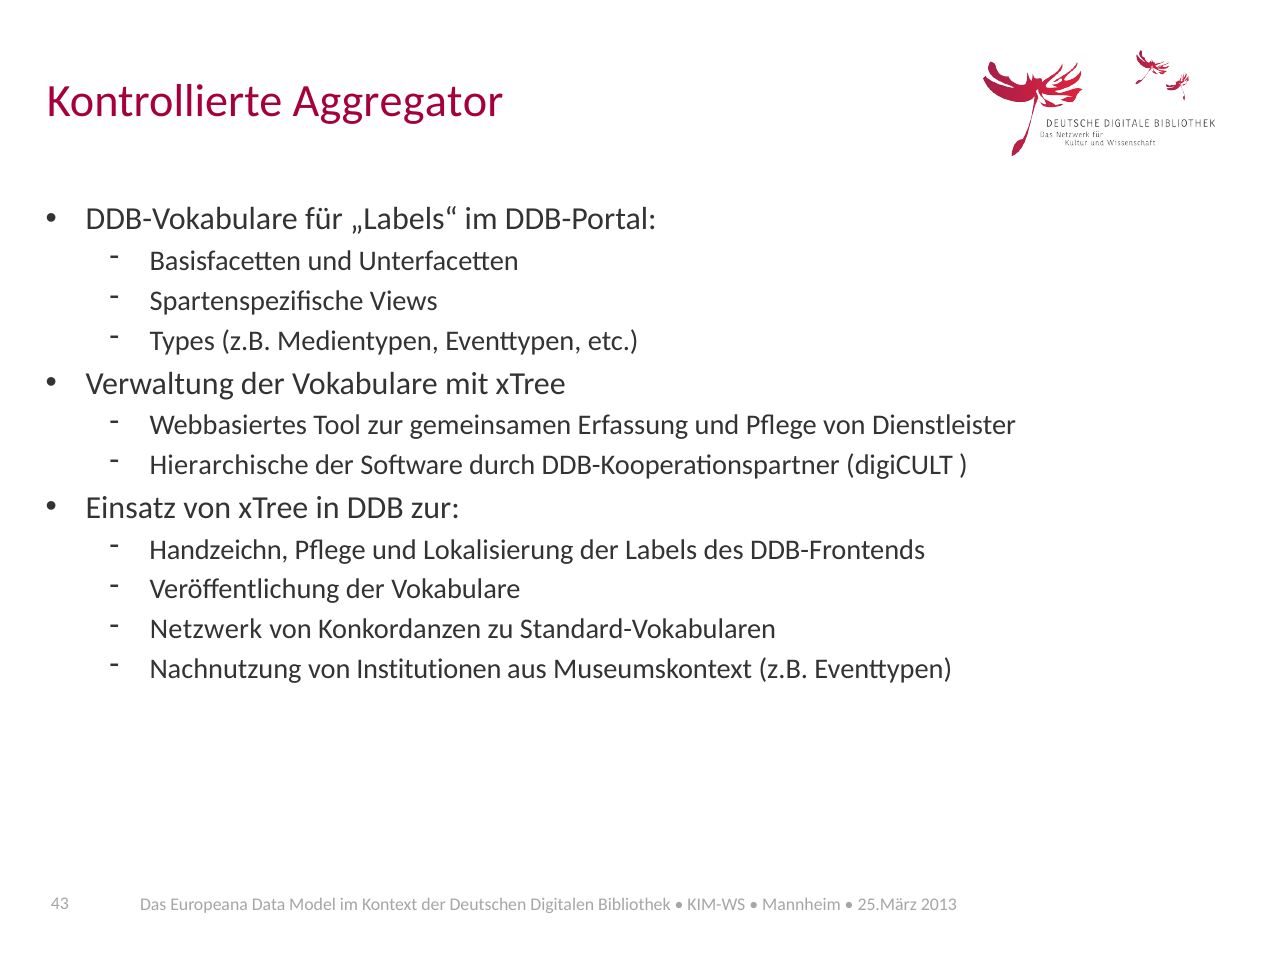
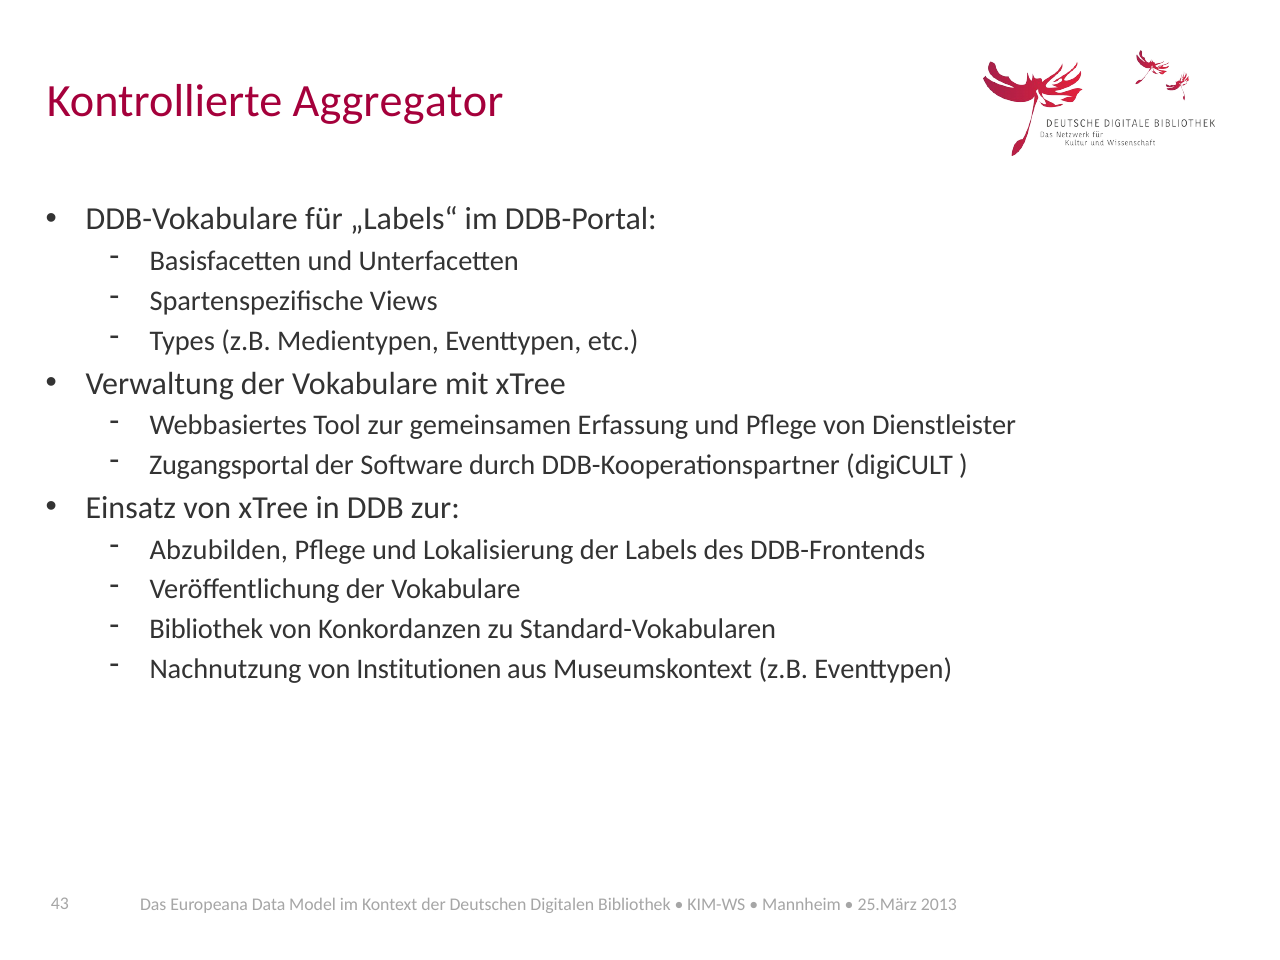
Hierarchische: Hierarchische -> Zugangsportal
Handzeichn: Handzeichn -> Abzubilden
Netzwerk at (206, 629): Netzwerk -> Bibliothek
